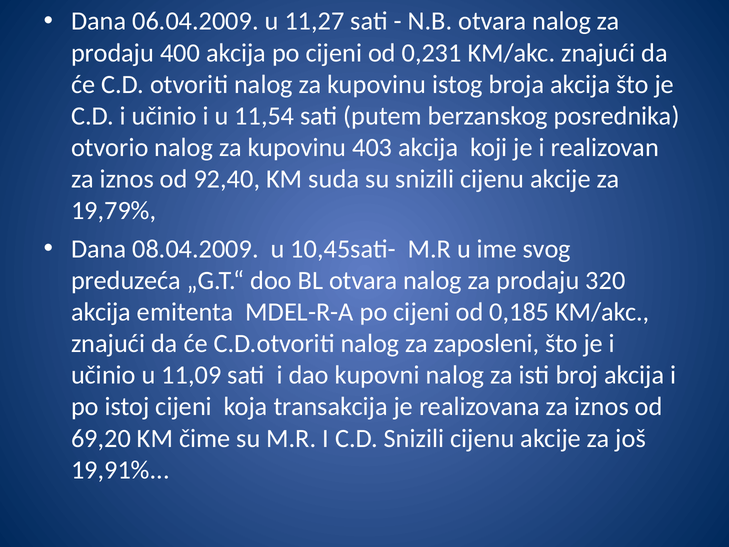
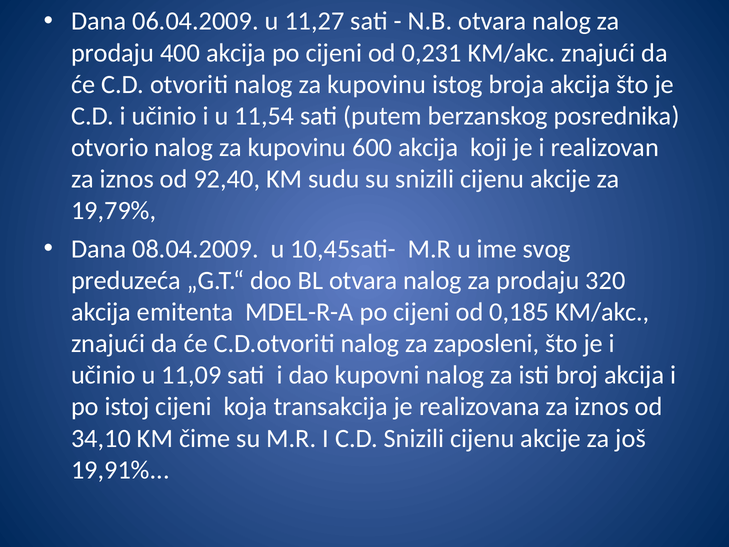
403: 403 -> 600
suda: suda -> sudu
69,20: 69,20 -> 34,10
